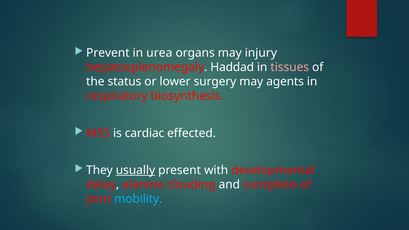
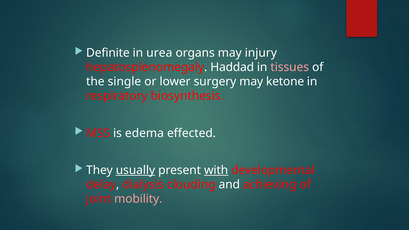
Prevent: Prevent -> Definite
status: status -> single
agents: agents -> ketone
cardiac: cardiac -> edema
with underline: none -> present
alanine: alanine -> dialysis
complete: complete -> achieving
mobility colour: light blue -> pink
